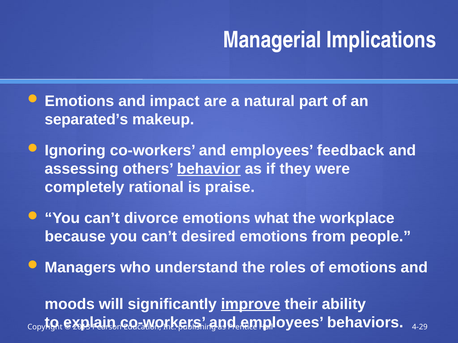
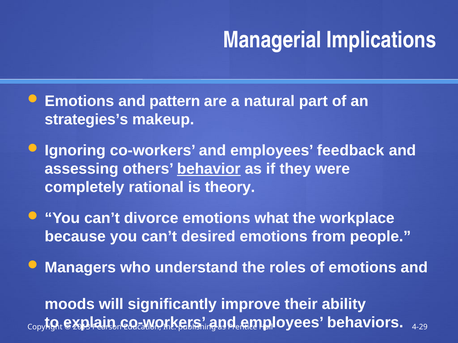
impact: impact -> pattern
separated’s: separated’s -> strategies’s
praise: praise -> theory
improve underline: present -> none
